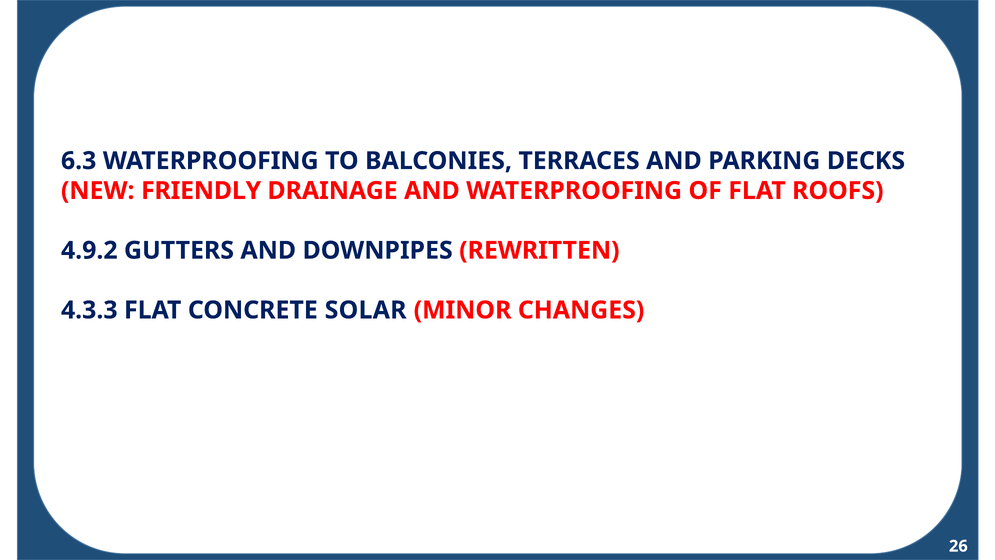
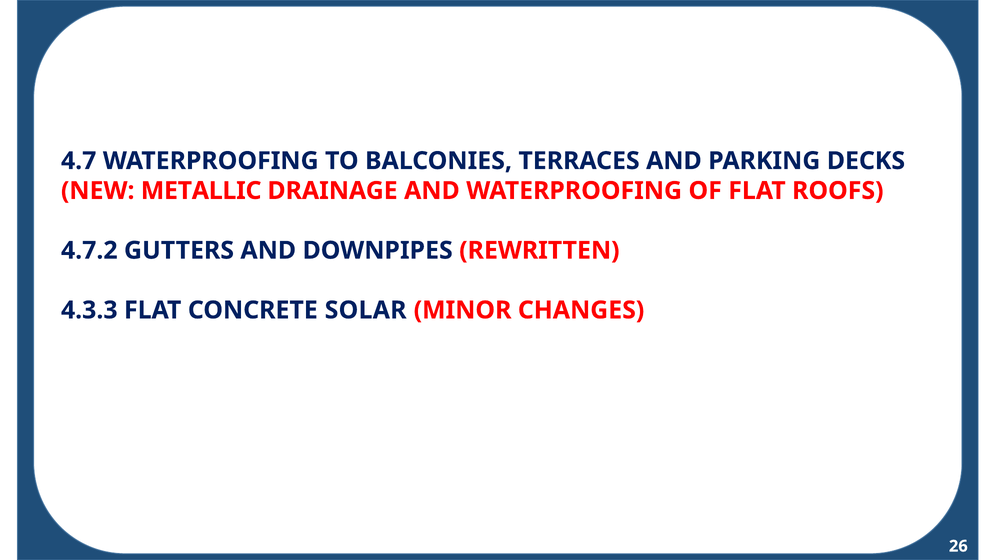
6.3: 6.3 -> 4.7
FRIENDLY: FRIENDLY -> METALLIC
4.9.2: 4.9.2 -> 4.7.2
